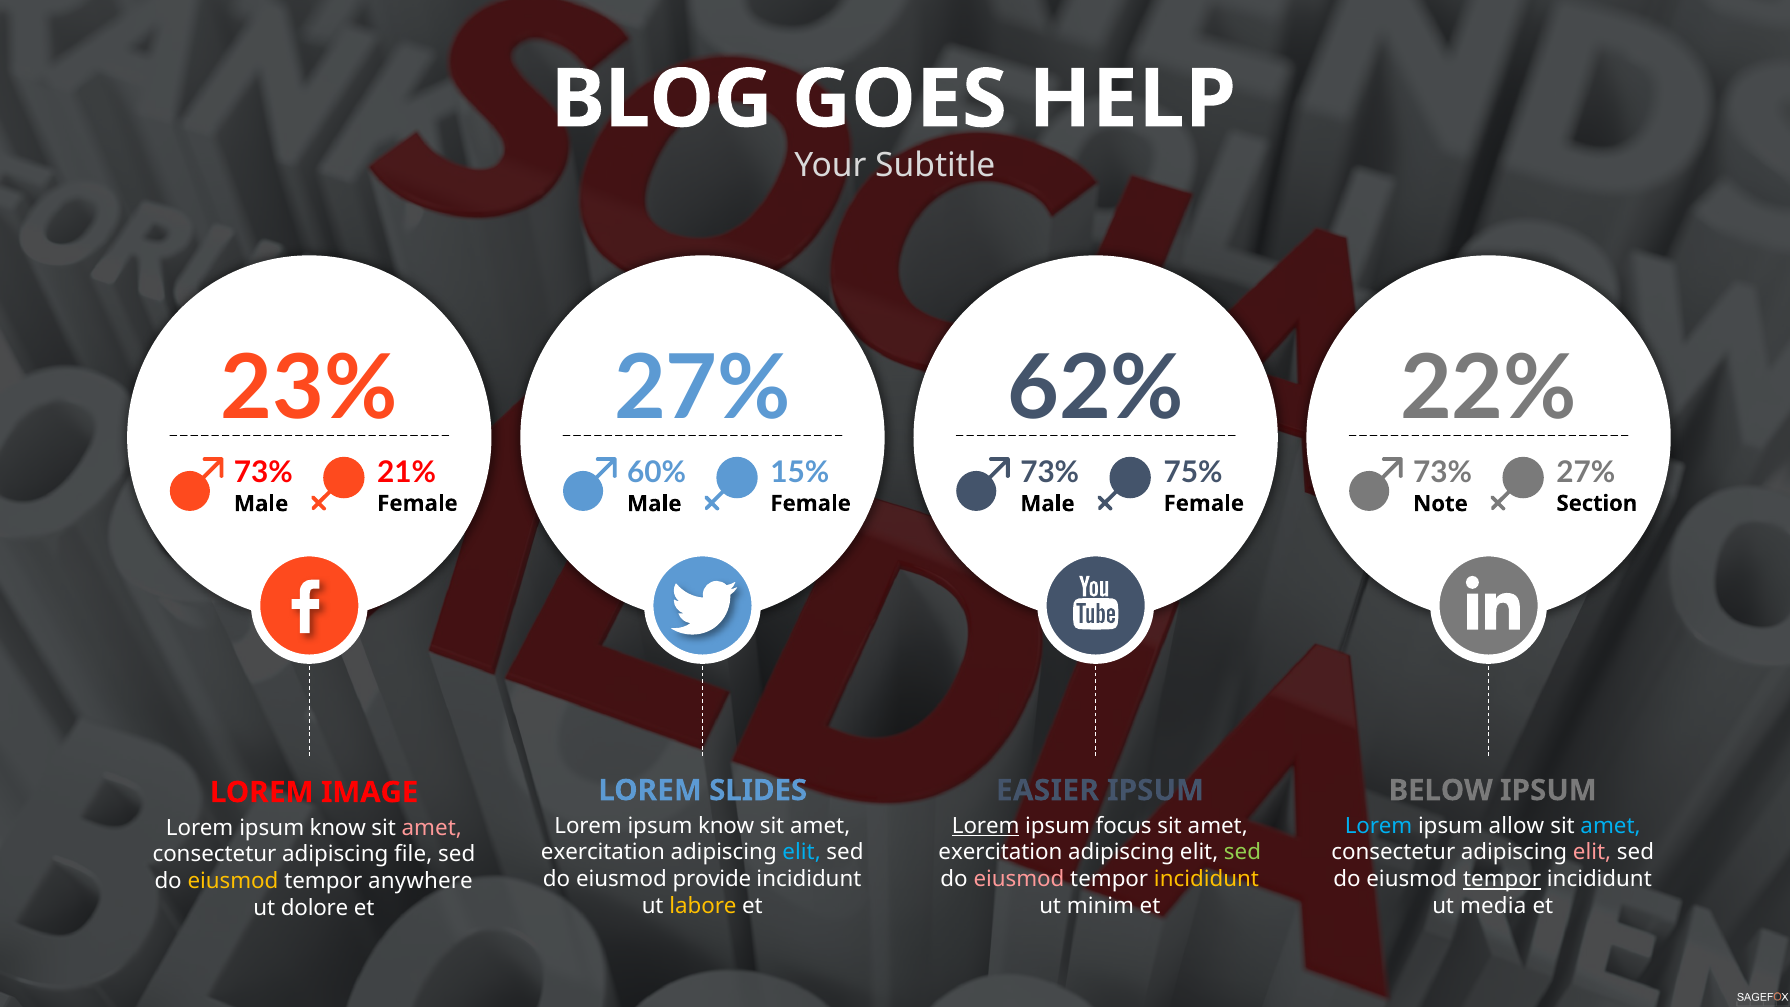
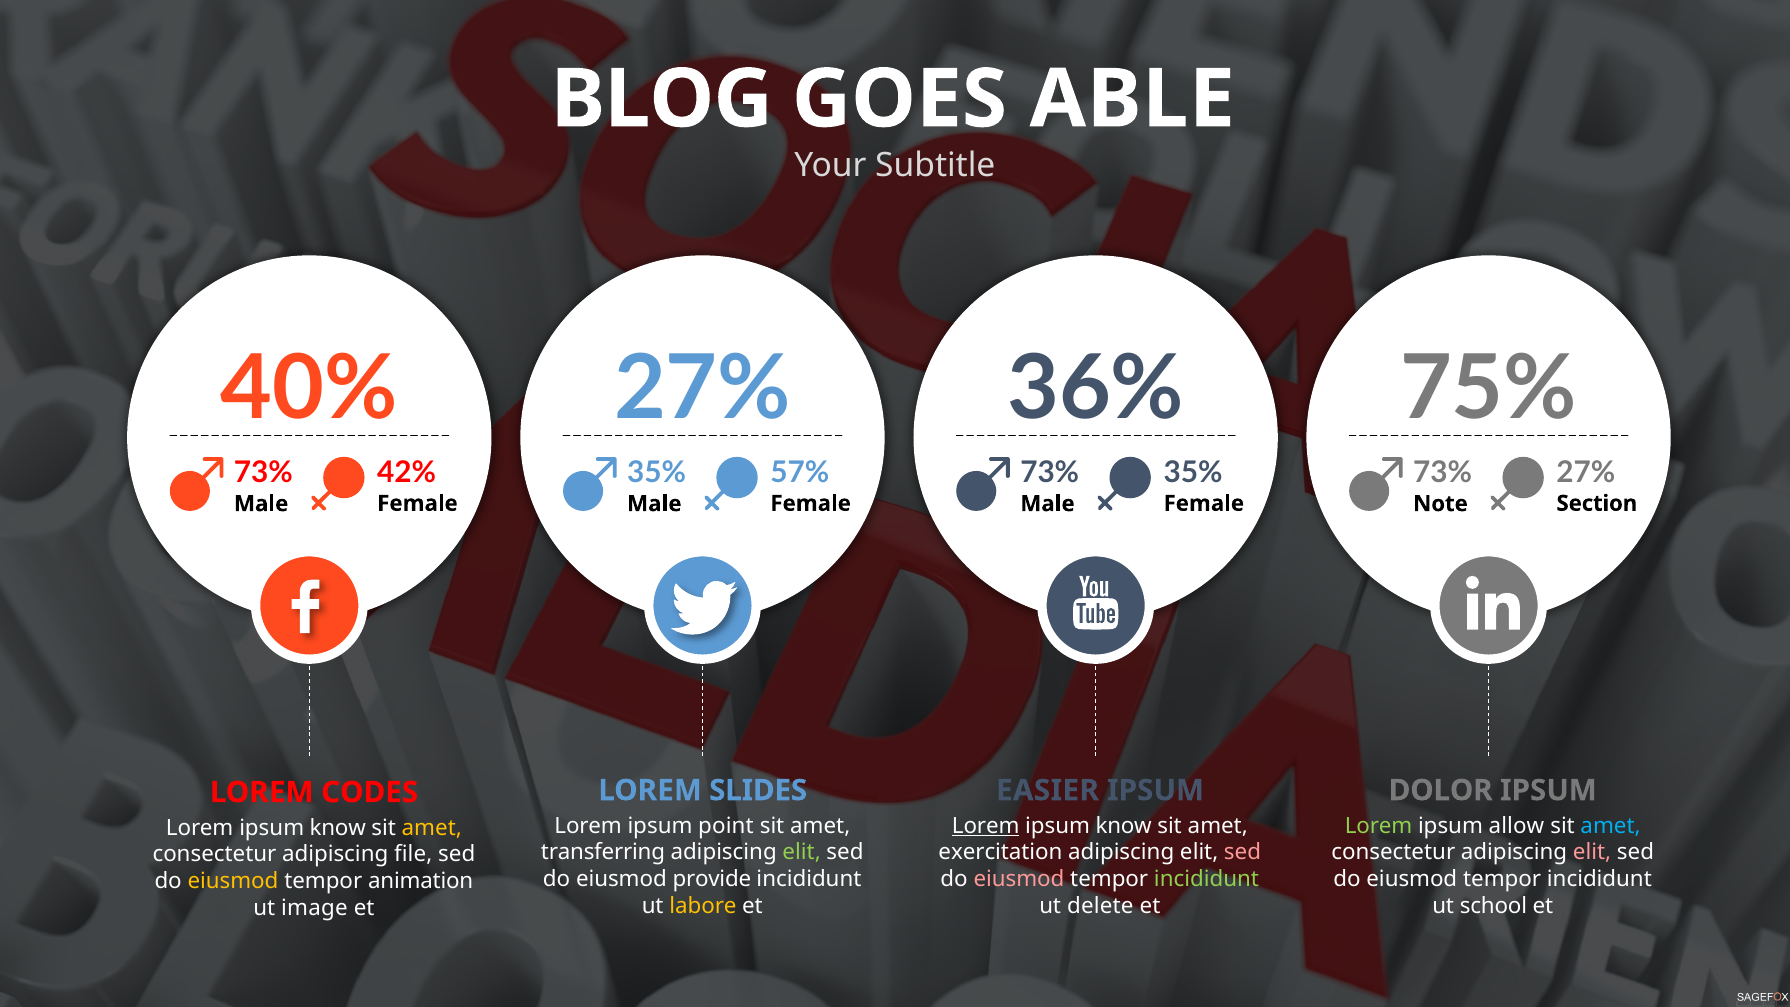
HELP: HELP -> ABLE
23%: 23% -> 40%
62%: 62% -> 36%
22%: 22% -> 75%
21%: 21% -> 42%
15%: 15% -> 57%
75% at (1193, 473): 75% -> 35%
60% at (657, 473): 60% -> 35%
BELOW: BELOW -> DOLOR
IMAGE: IMAGE -> CODES
know at (726, 826): know -> point
focus at (1124, 826): focus -> know
Lorem at (1379, 826) colour: light blue -> light green
amet at (432, 828) colour: pink -> yellow
exercitation at (603, 852): exercitation -> transferring
elit at (802, 852) colour: light blue -> light green
sed at (1243, 852) colour: light green -> pink
incididunt at (1206, 879) colour: yellow -> light green
tempor at (1502, 879) underline: present -> none
anywhere: anywhere -> animation
minim: minim -> delete
media: media -> school
dolore: dolore -> image
